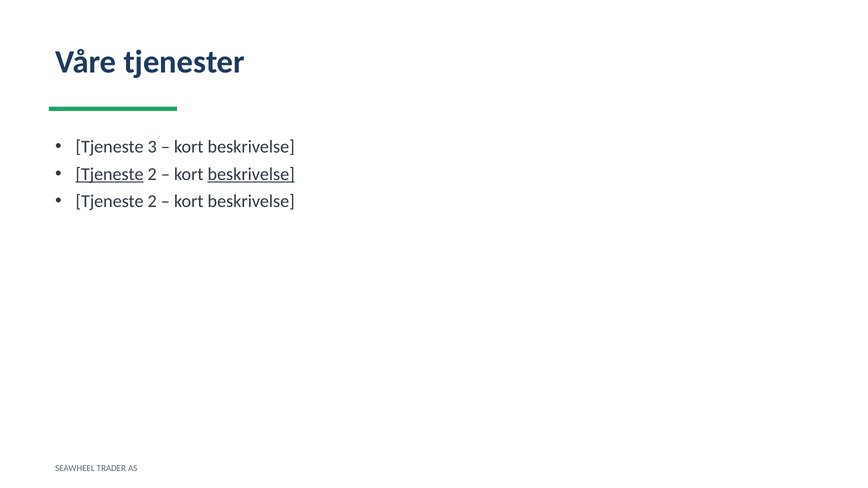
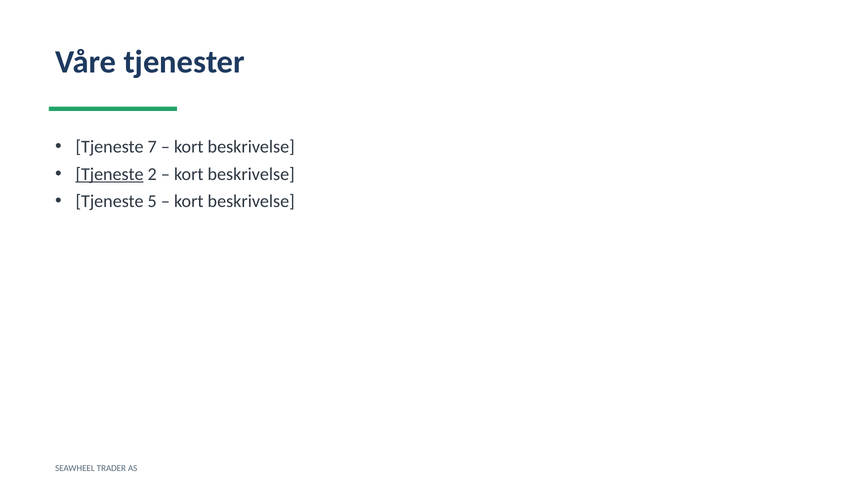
3: 3 -> 7
beskrivelse at (251, 174) underline: present -> none
2 at (152, 201): 2 -> 5
